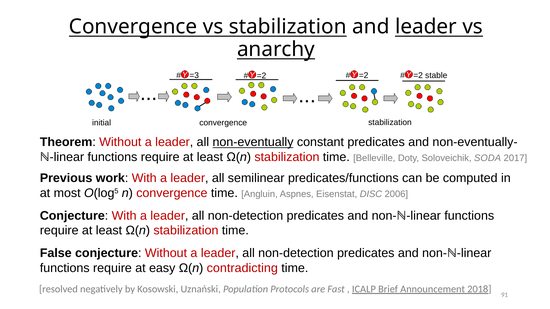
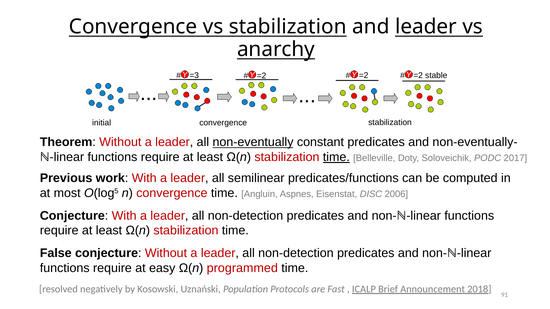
time at (336, 157) underline: none -> present
SODA: SODA -> PODC
contradicting: contradicting -> programmed
